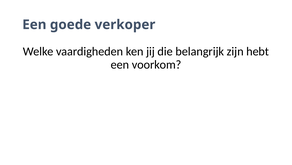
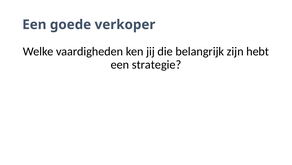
voorkom: voorkom -> strategie
